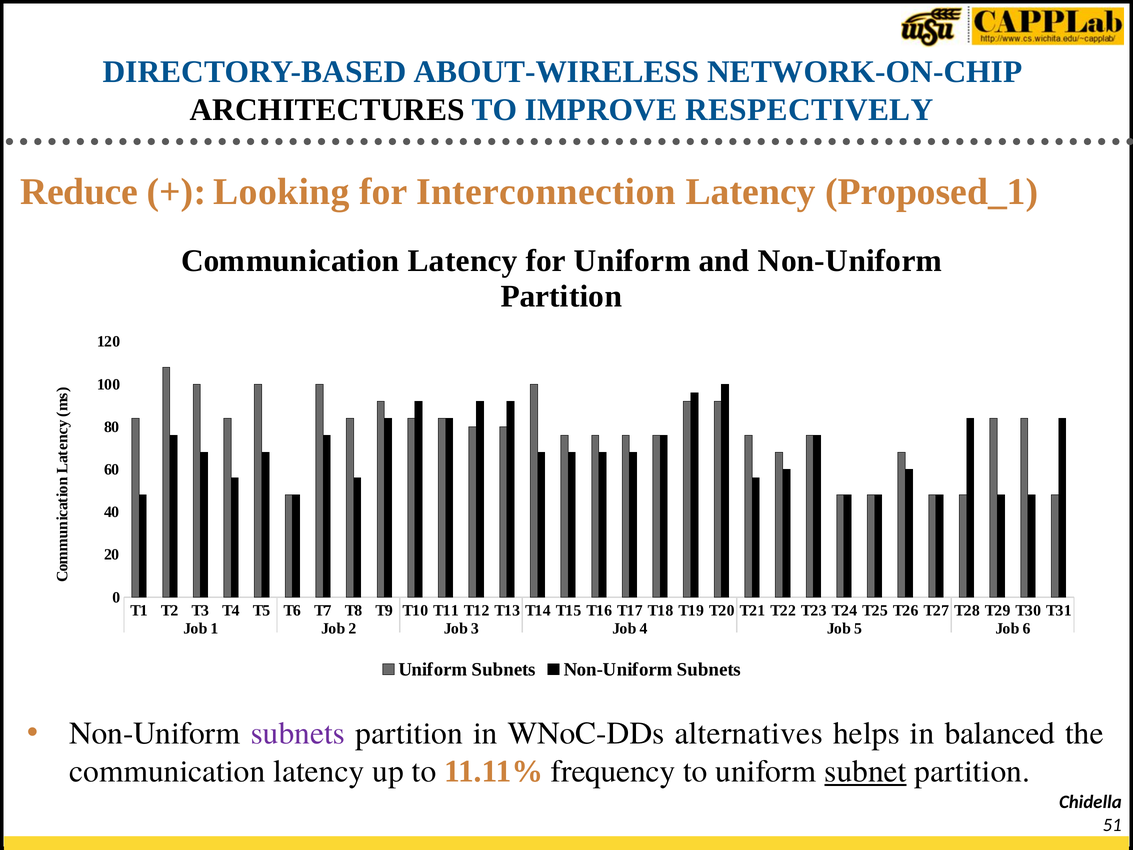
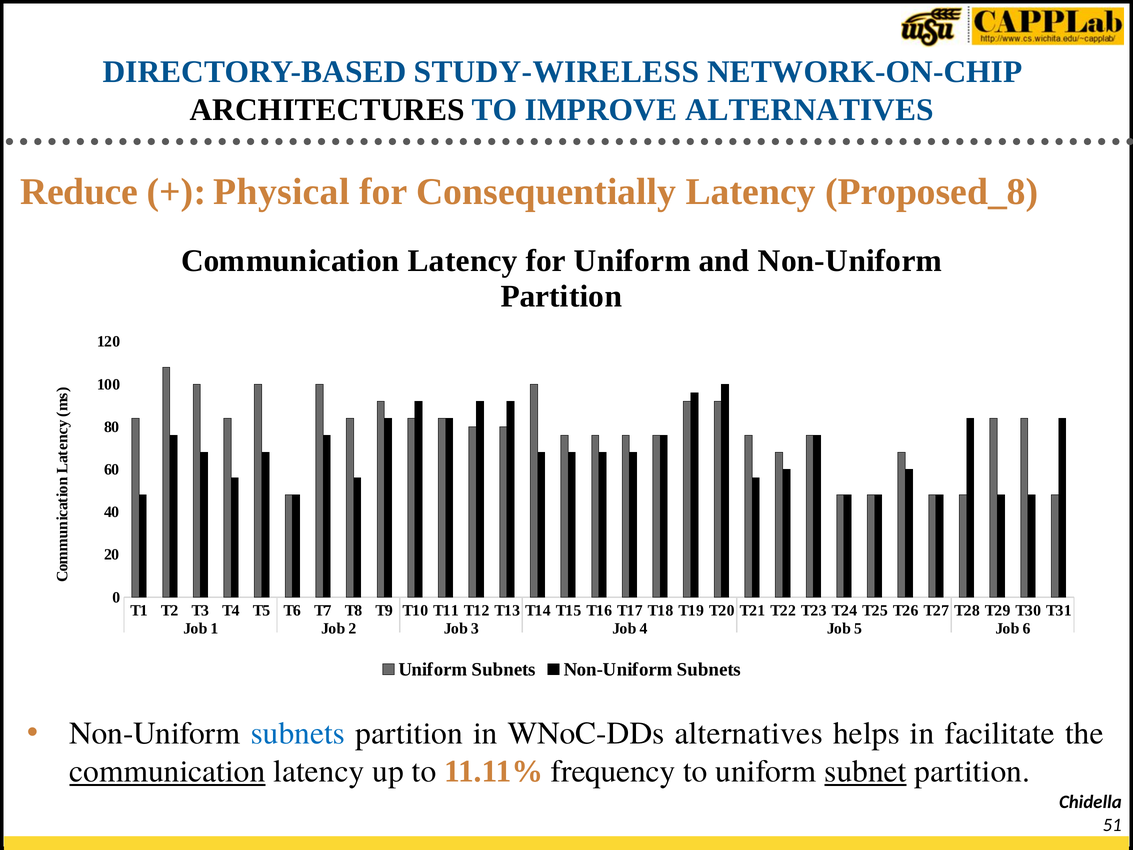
ABOUT-WIRELESS: ABOUT-WIRELESS -> STUDY-WIRELESS
IMPROVE RESPECTIVELY: RESPECTIVELY -> ALTERNATIVES
Looking: Looking -> Physical
Interconnection: Interconnection -> Consequentially
Proposed_1: Proposed_1 -> Proposed_8
subnets at (298, 733) colour: purple -> blue
balanced: balanced -> facilitate
communication at (167, 771) underline: none -> present
